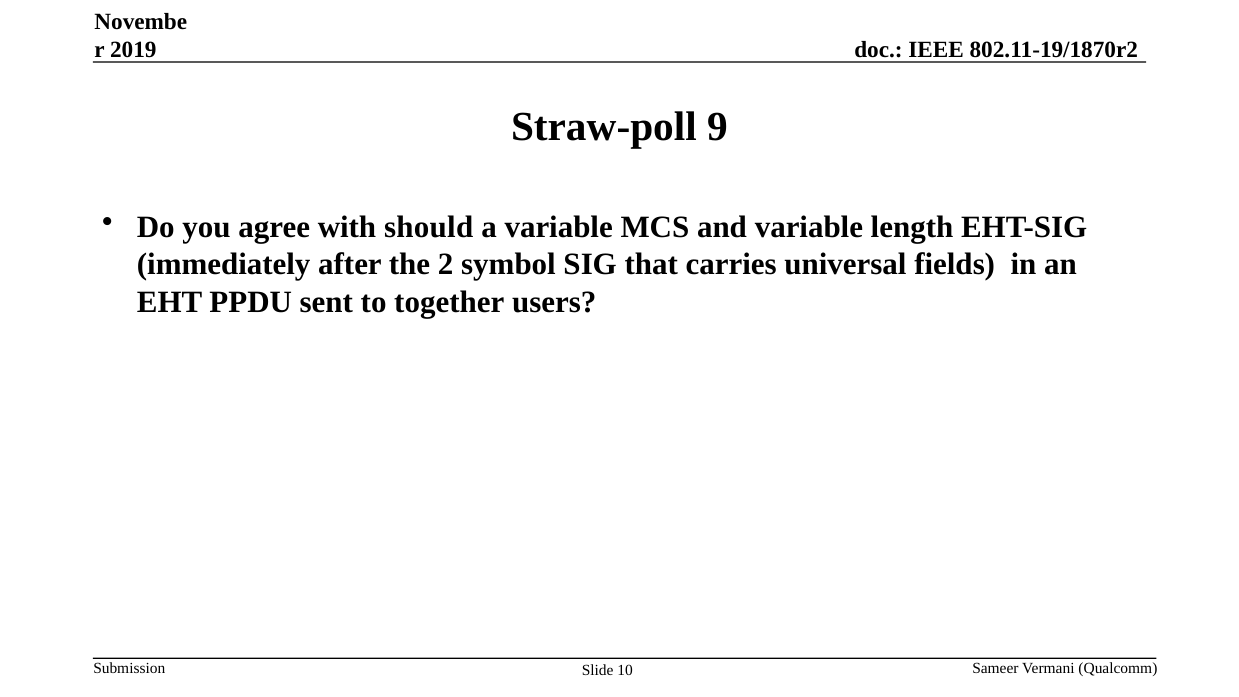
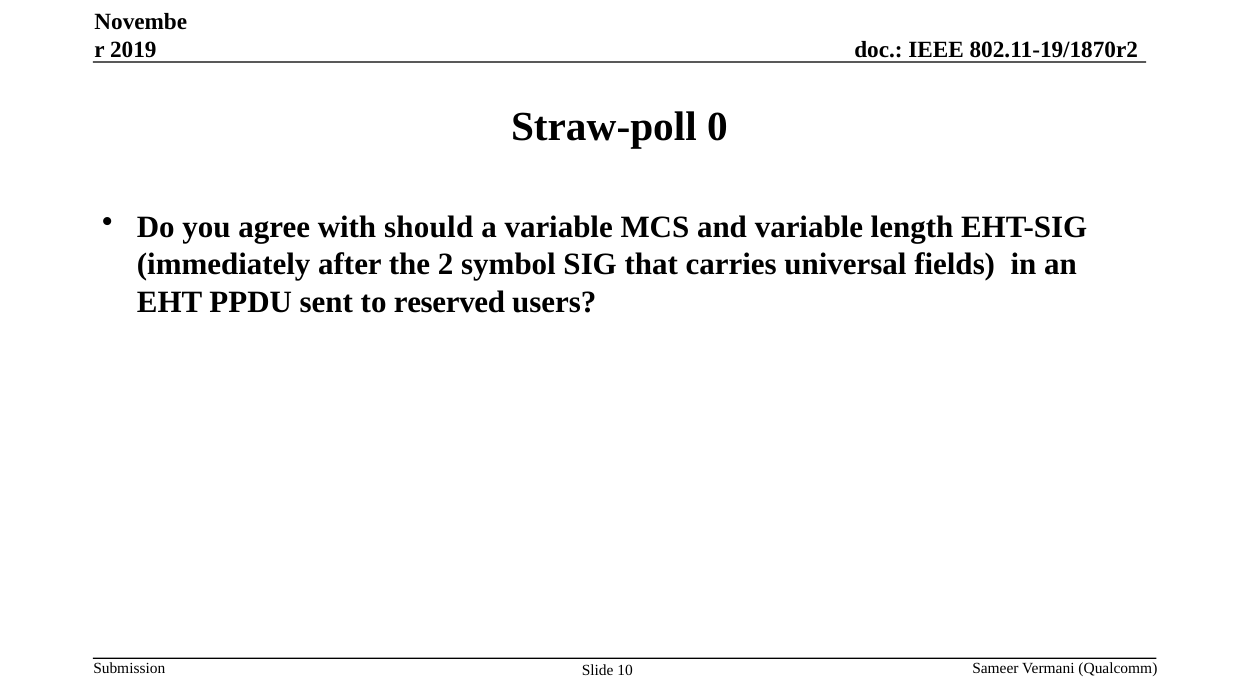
9: 9 -> 0
together: together -> reserved
